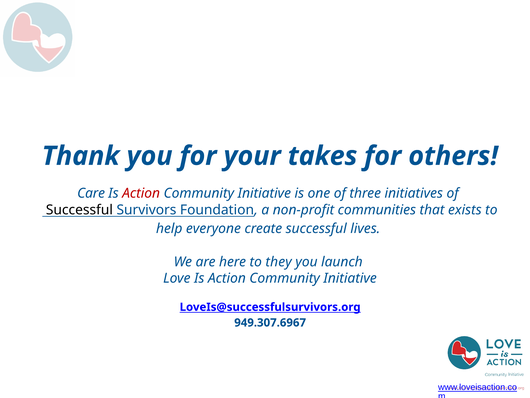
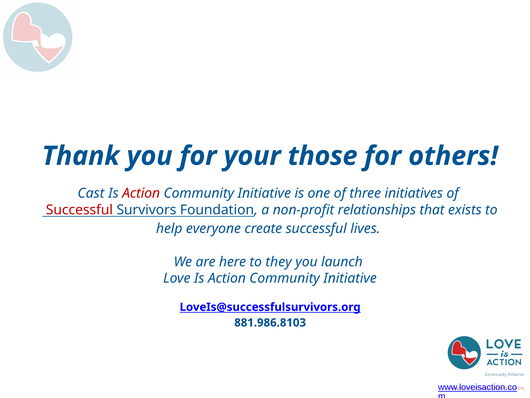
takes: takes -> those
Care: Care -> Cast
Successful at (79, 210) colour: black -> red
communities: communities -> relationships
949.307.6967: 949.307.6967 -> 881.986.8103
